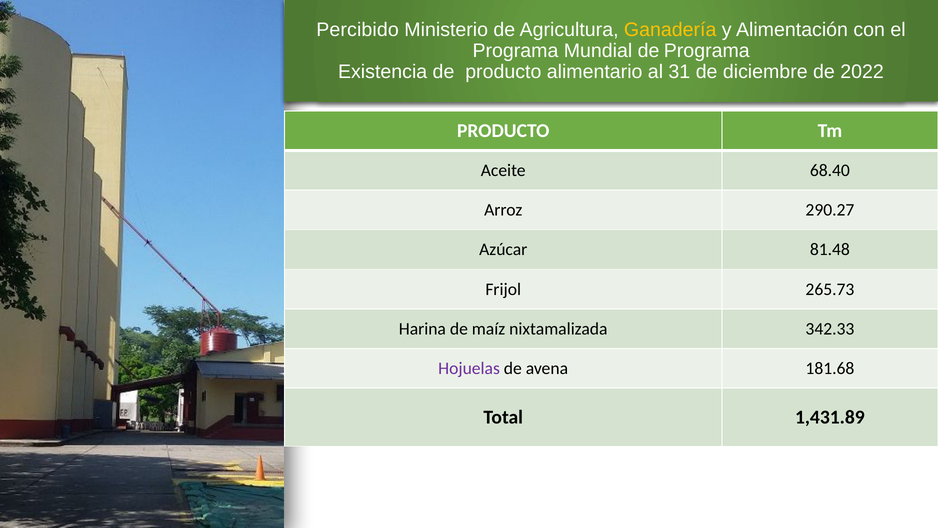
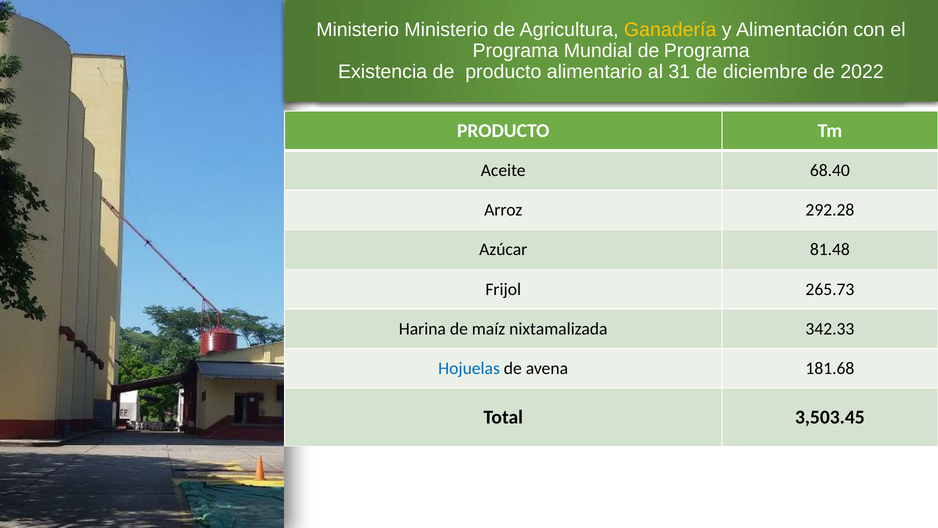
Percibido at (358, 30): Percibido -> Ministerio
290.27: 290.27 -> 292.28
Hojuelas colour: purple -> blue
1,431.89: 1,431.89 -> 3,503.45
